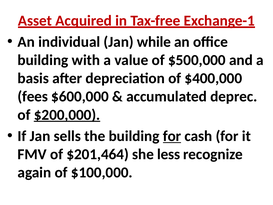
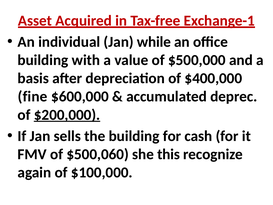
fees: fees -> fine
for at (172, 136) underline: present -> none
$201,464: $201,464 -> $500,060
less: less -> this
